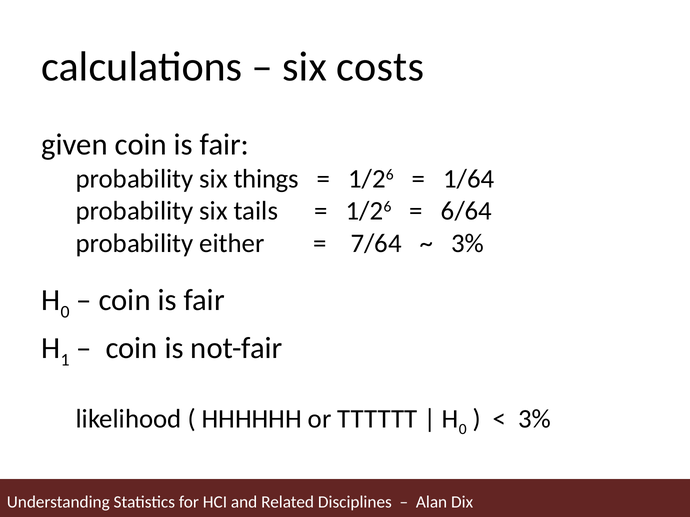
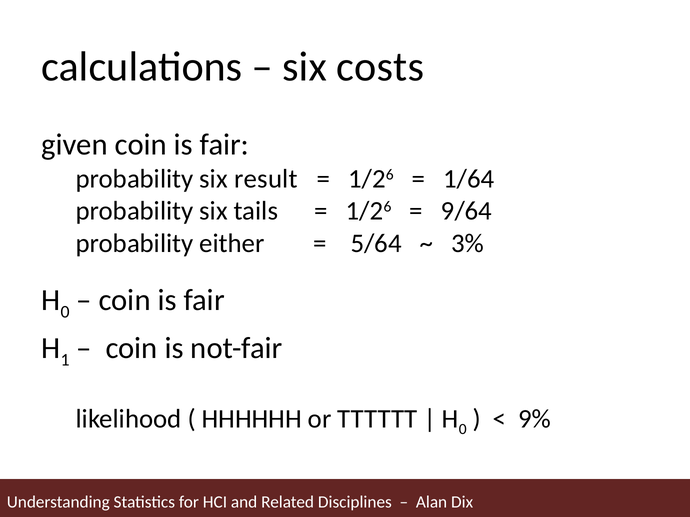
things: things -> result
6/64: 6/64 -> 9/64
7/64: 7/64 -> 5/64
3% at (535, 419): 3% -> 9%
